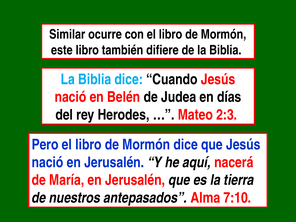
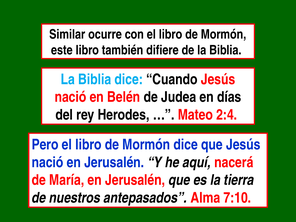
2:3: 2:3 -> 2:4
